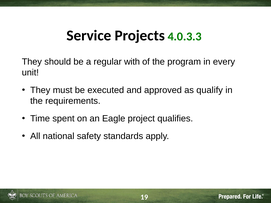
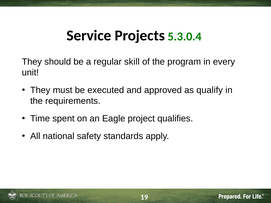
4.0.3.3: 4.0.3.3 -> 5.3.0.4
with: with -> skill
